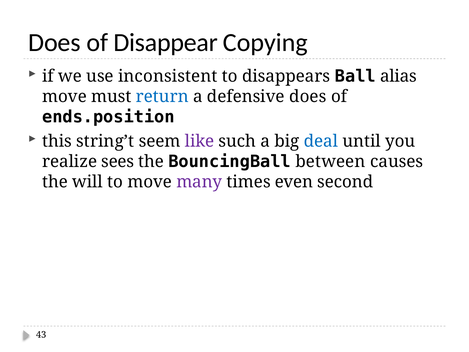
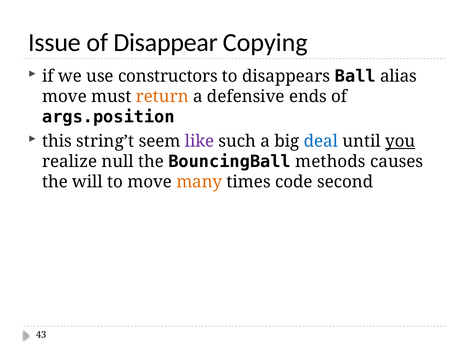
Does at (54, 42): Does -> Issue
inconsistent: inconsistent -> constructors
return colour: blue -> orange
defensive does: does -> ends
ends.position: ends.position -> args.position
you underline: none -> present
sees: sees -> null
between: between -> methods
many colour: purple -> orange
even: even -> code
